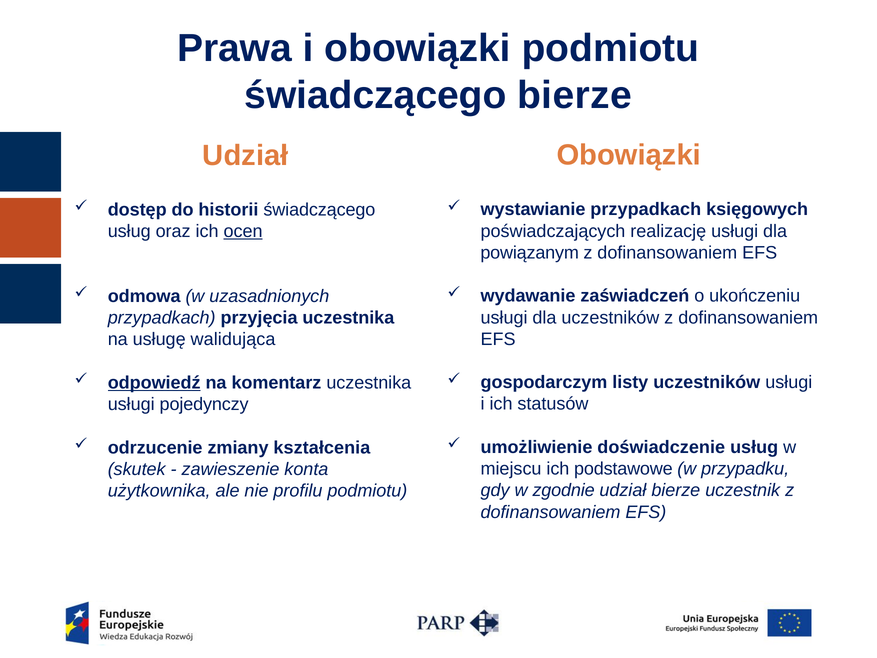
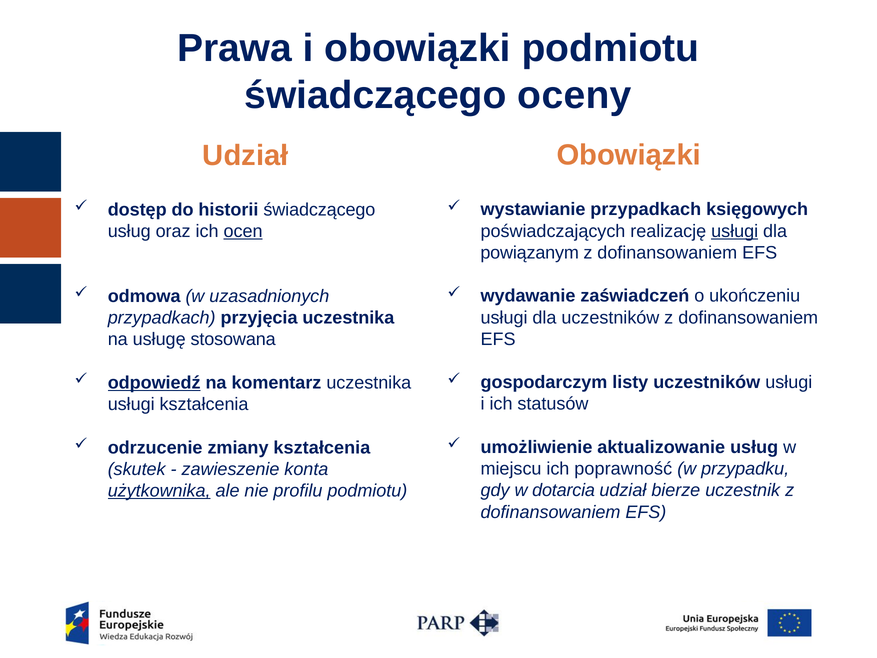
świadczącego bierze: bierze -> oceny
usługi at (735, 231) underline: none -> present
walidująca: walidująca -> stosowana
usługi pojedynczy: pojedynczy -> kształcenia
doświadczenie: doświadczenie -> aktualizowanie
podstawowe: podstawowe -> poprawność
zgodnie: zgodnie -> dotarcia
użytkownika underline: none -> present
